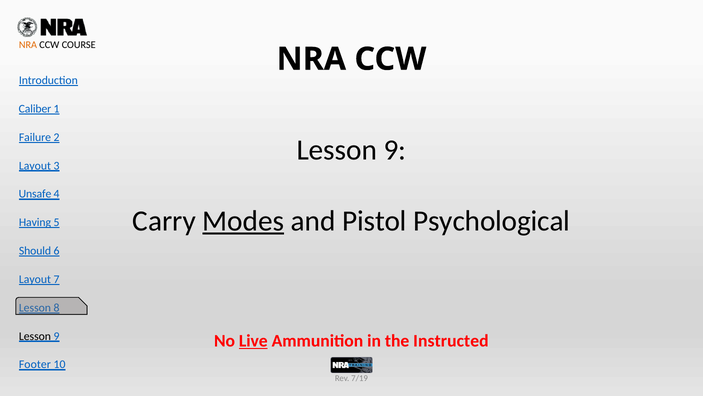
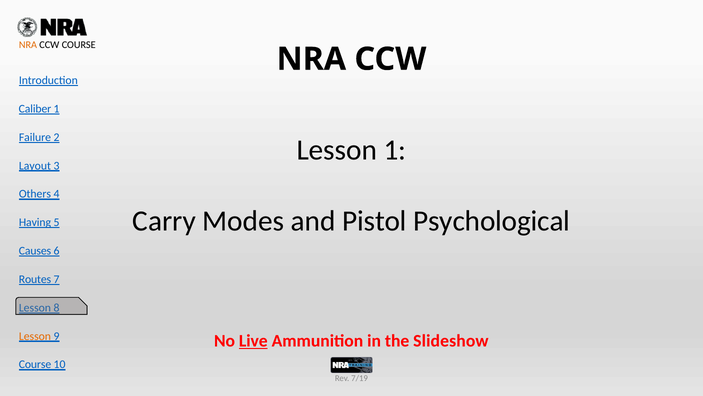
9 at (395, 150): 9 -> 1
Unsafe: Unsafe -> Others
Modes underline: present -> none
Should: Should -> Causes
Layout at (35, 279): Layout -> Routes
Lesson at (35, 336) colour: black -> orange
Instructed: Instructed -> Slideshow
Footer at (35, 364): Footer -> Course
